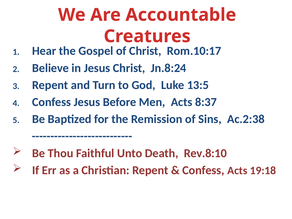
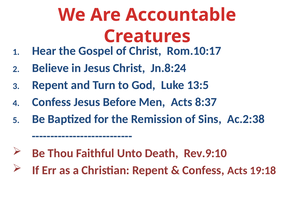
Rev.8:10: Rev.8:10 -> Rev.9:10
